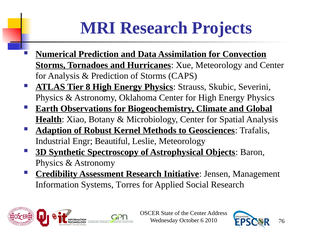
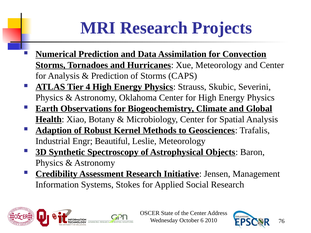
8: 8 -> 4
Torres: Torres -> Stokes
